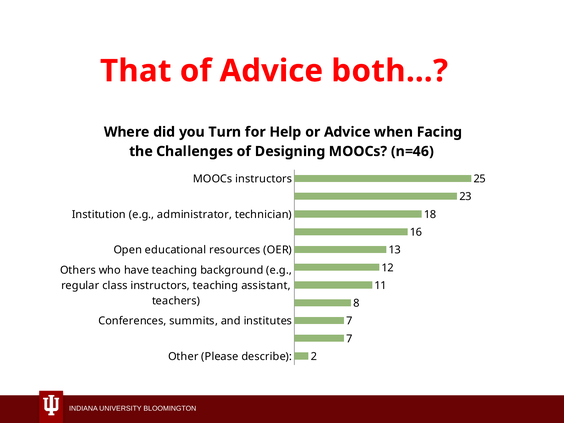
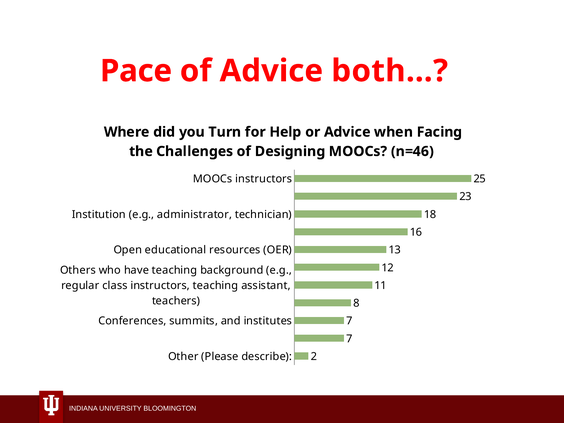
That: That -> Pace
